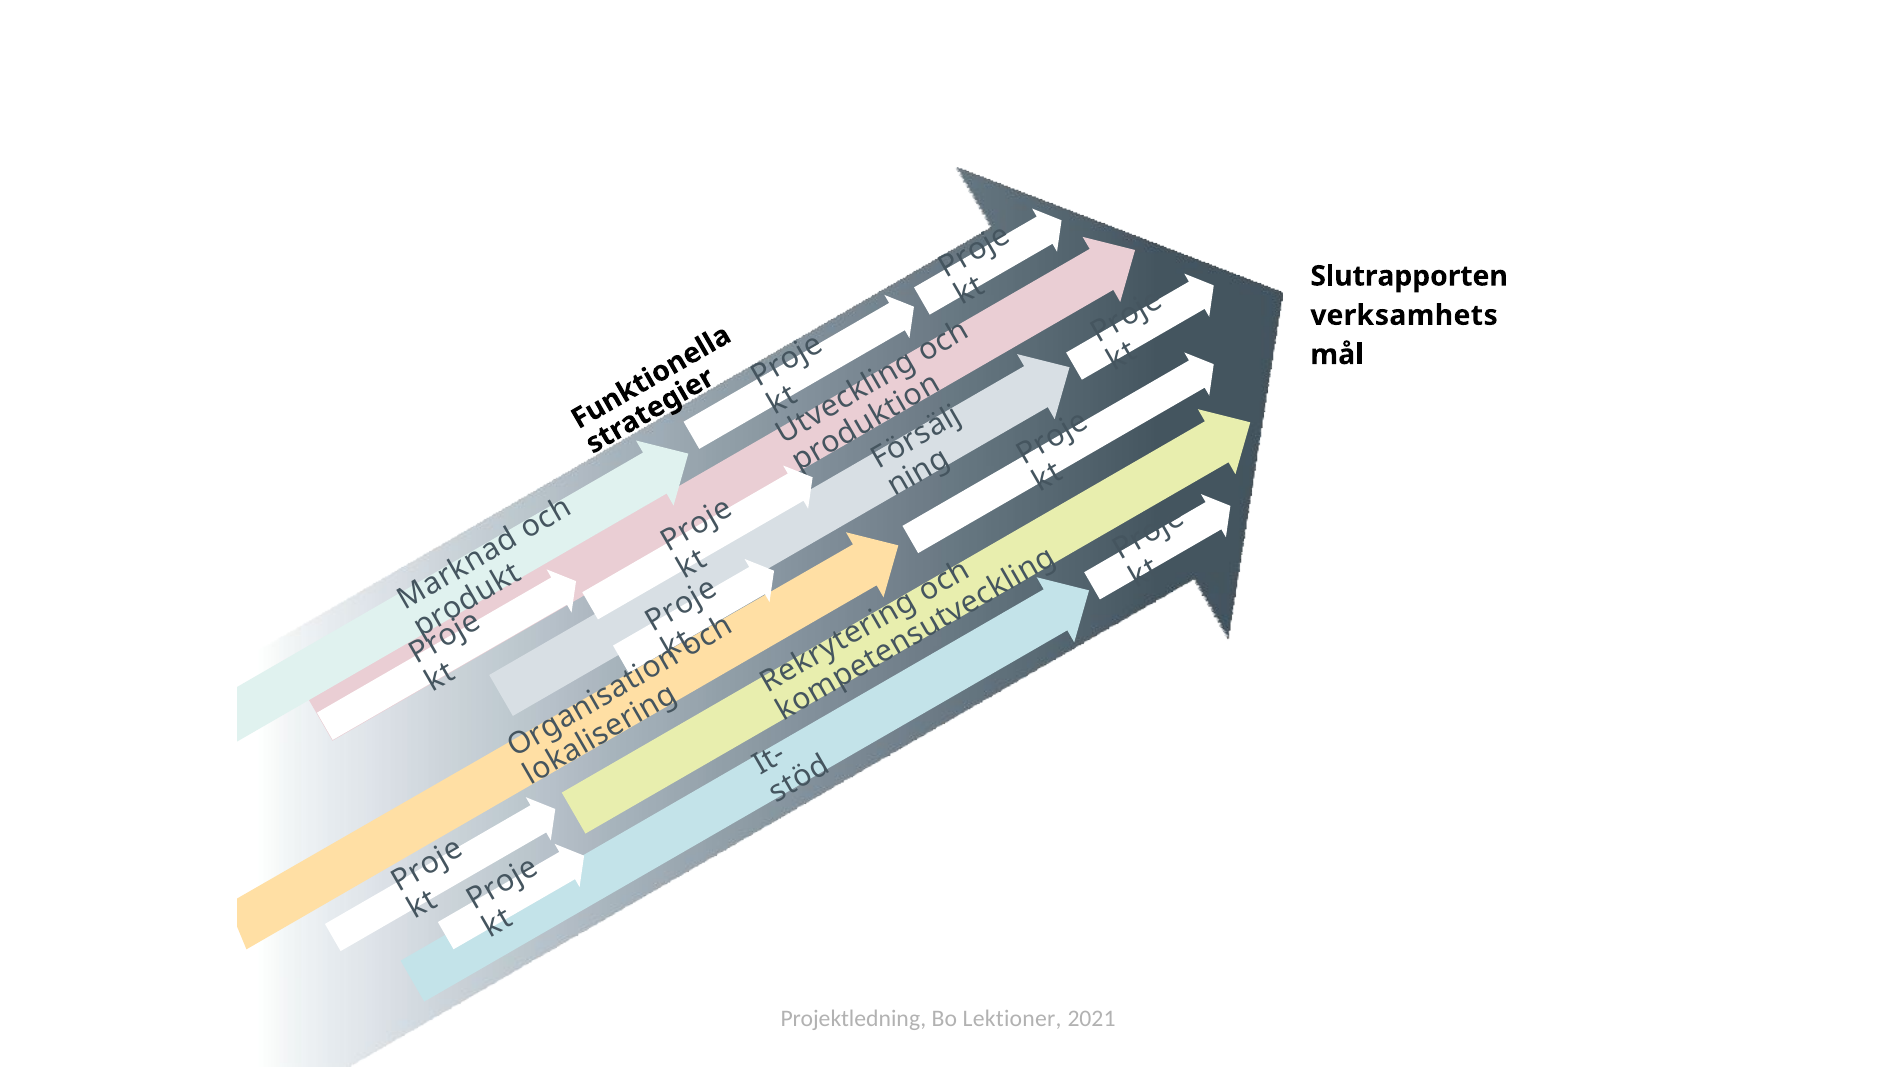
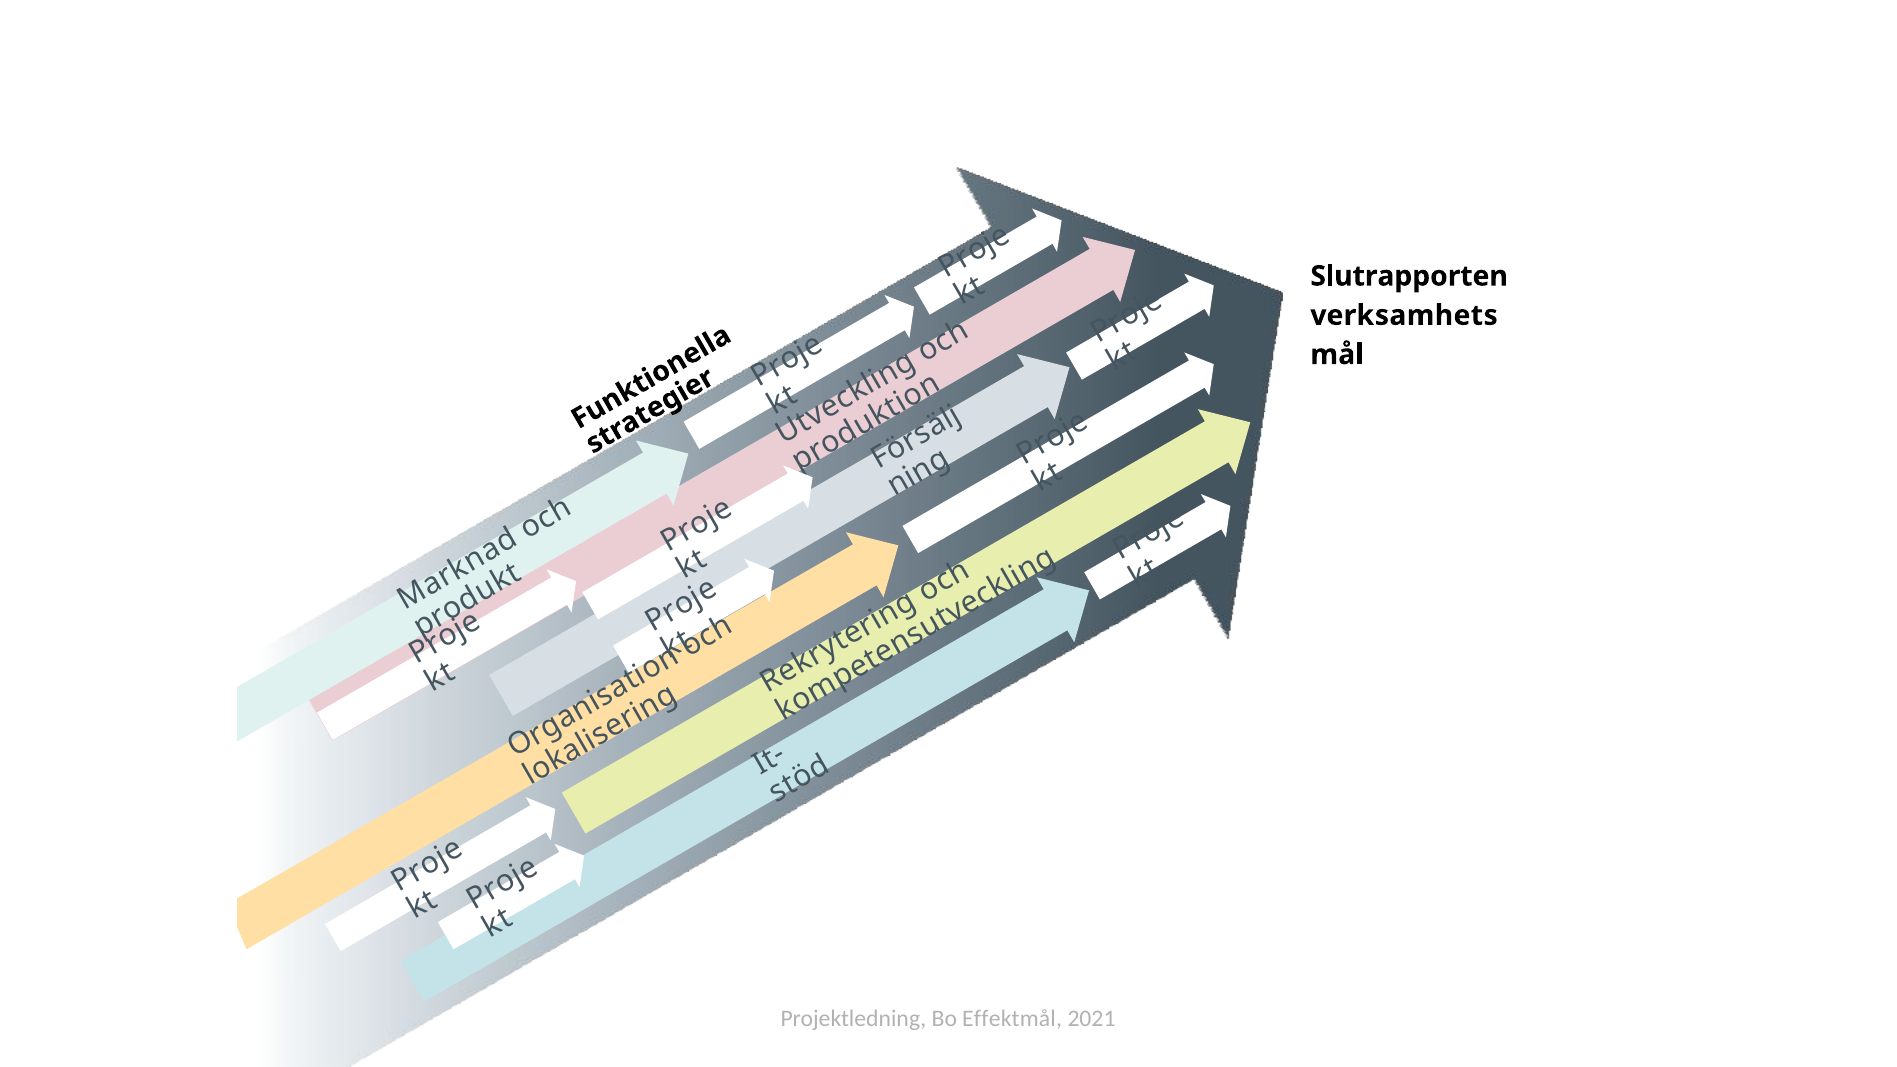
Lektioner: Lektioner -> Effektmål
